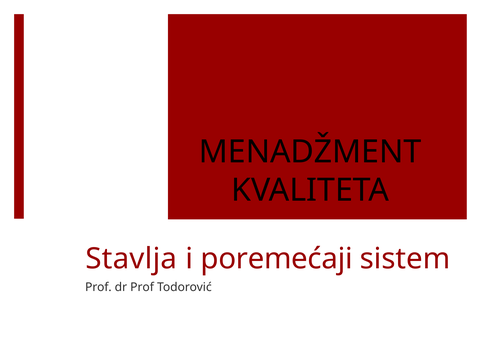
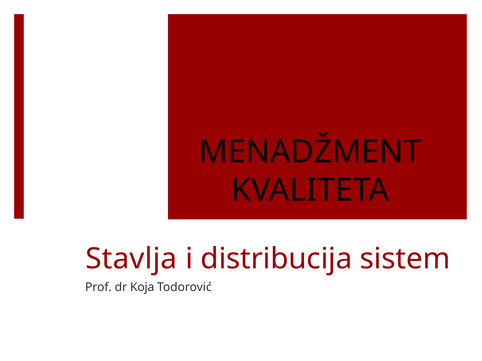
poremećaji: poremećaji -> distribucija
dr Prof: Prof -> Koja
